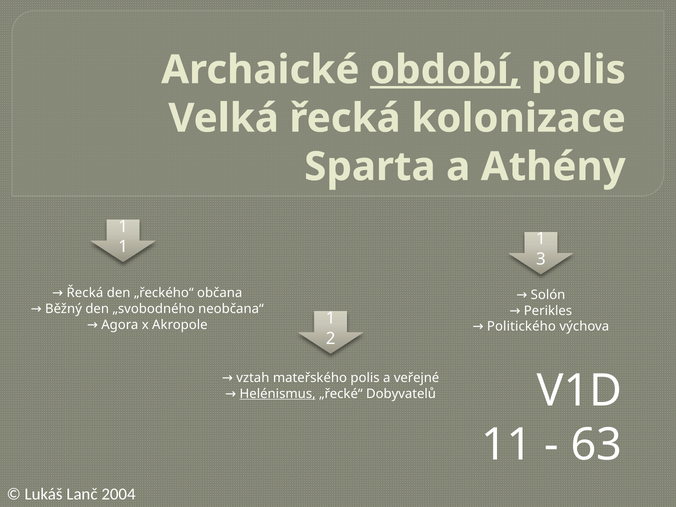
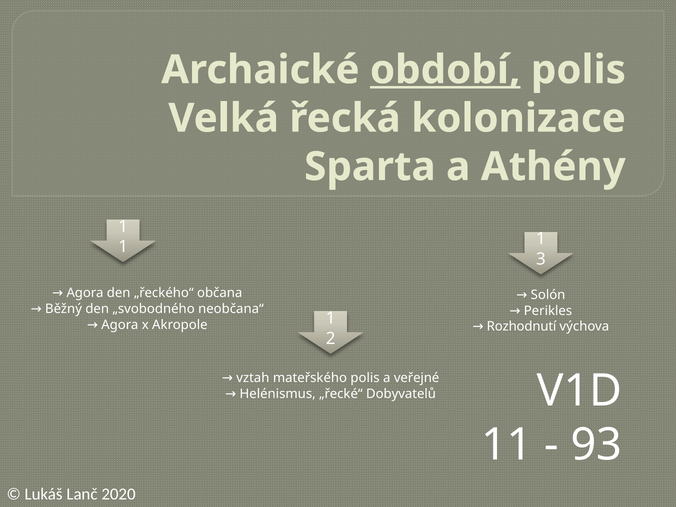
Řecká at (85, 293): Řecká -> Agora
Politického: Politického -> Rozhodnutí
Helénismus underline: present -> none
63: 63 -> 93
2004: 2004 -> 2020
